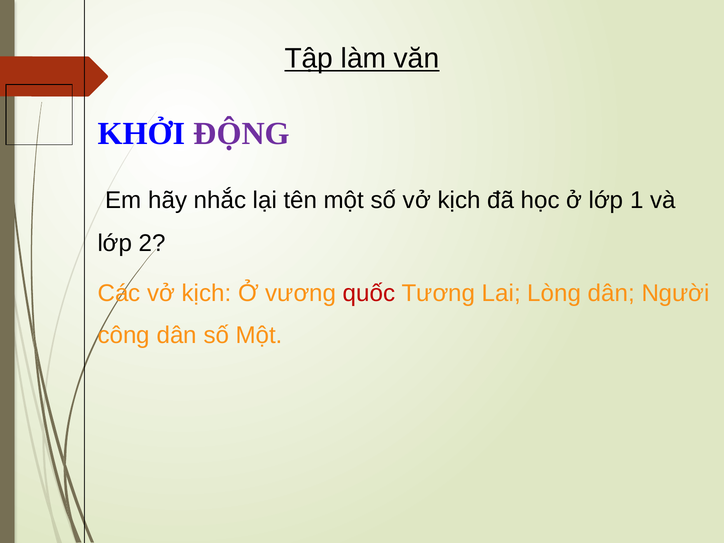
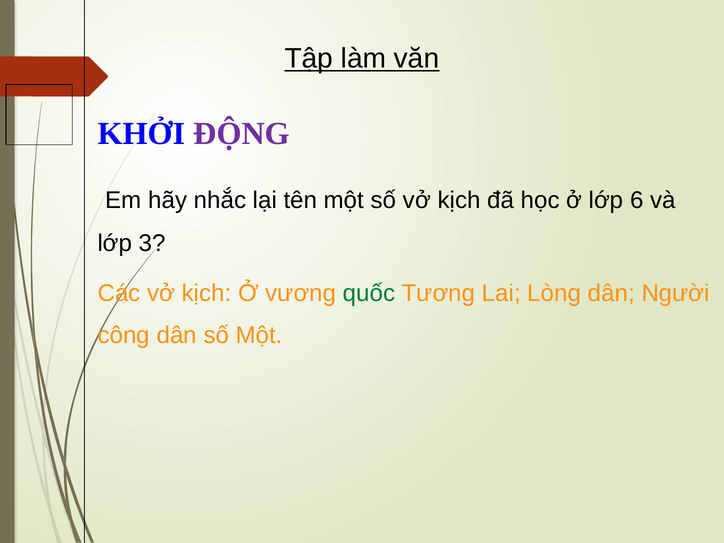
1: 1 -> 6
2: 2 -> 3
quốc colour: red -> green
